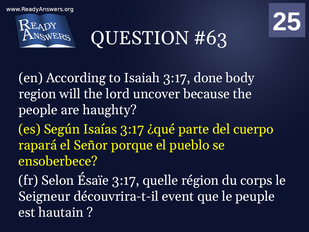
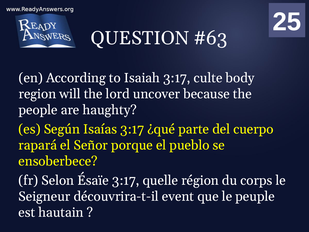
done: done -> culte
